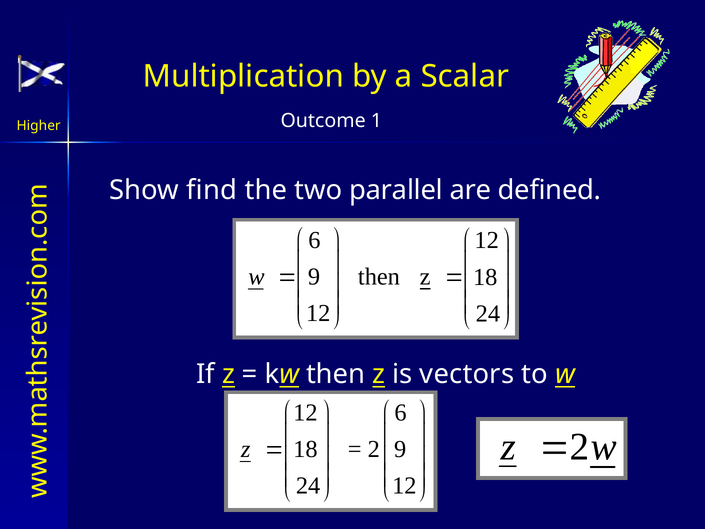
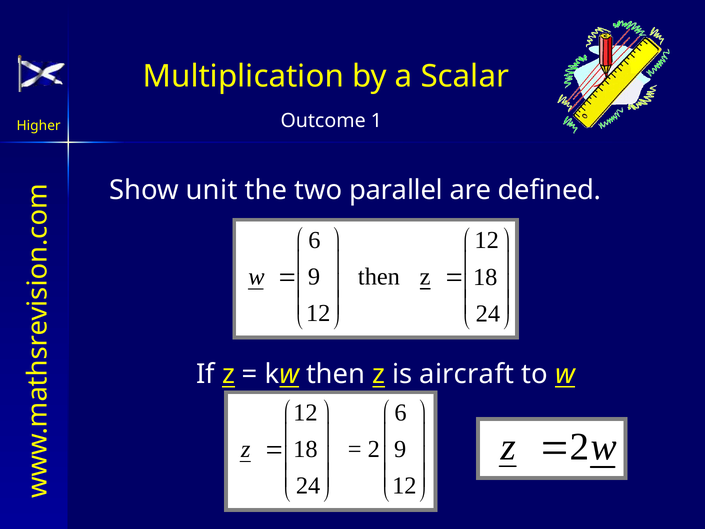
find: find -> unit
vectors: vectors -> aircraft
